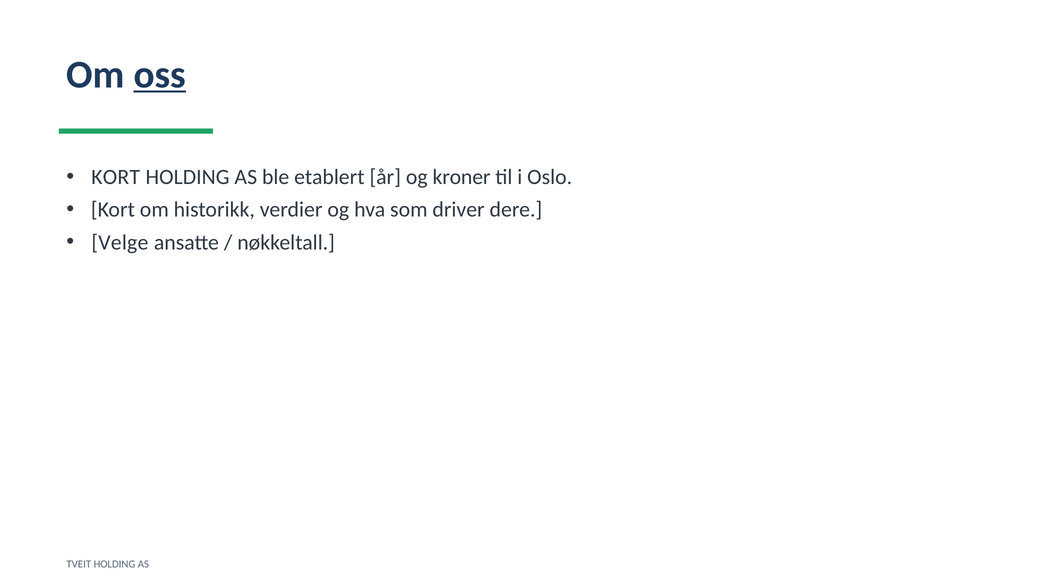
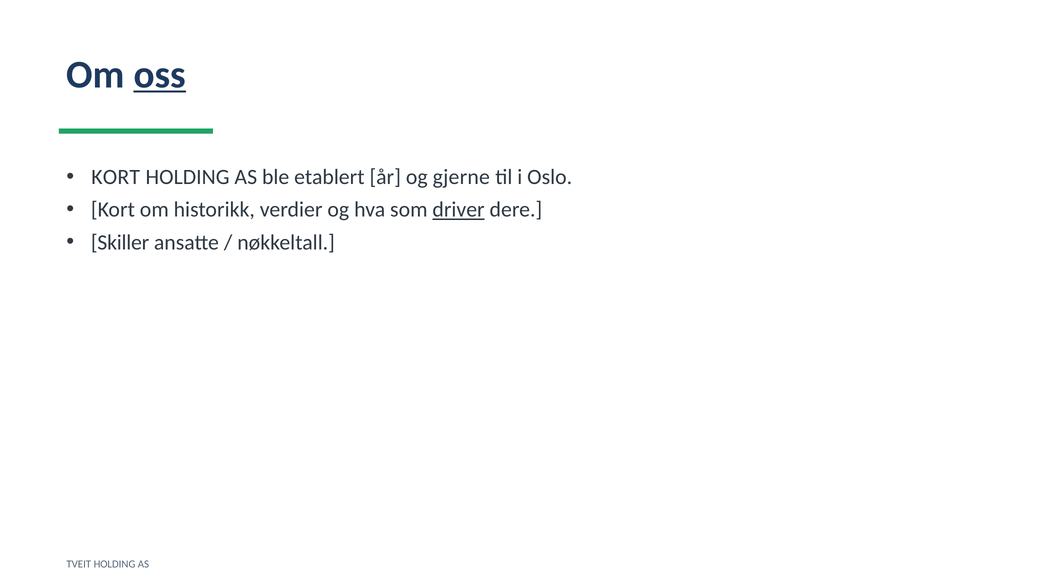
kroner: kroner -> gjerne
driver underline: none -> present
Velge: Velge -> Skiller
